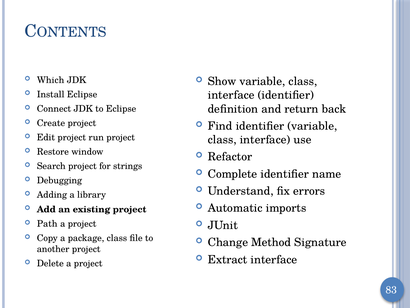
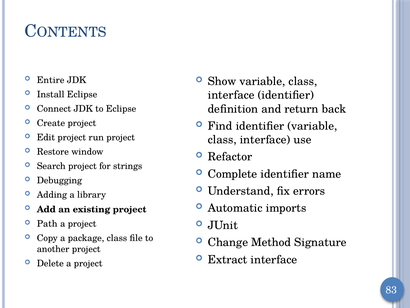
Which: Which -> Entire
